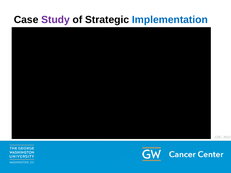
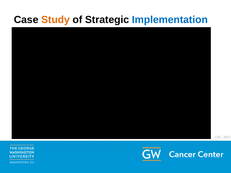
Study colour: purple -> orange
